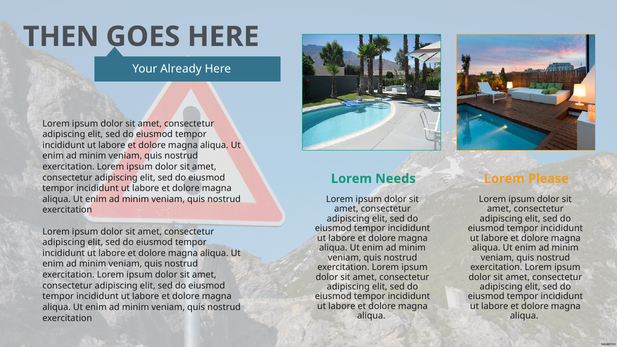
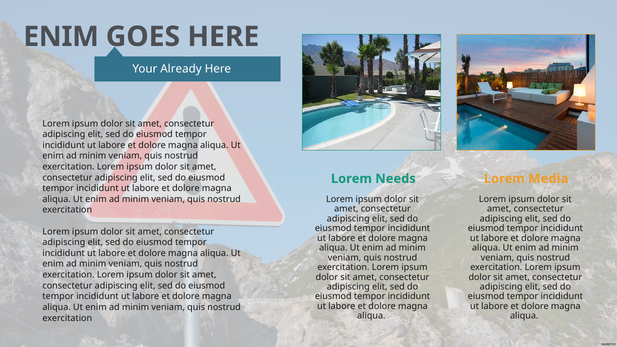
THEN at (61, 37): THEN -> ENIM
Please: Please -> Media
